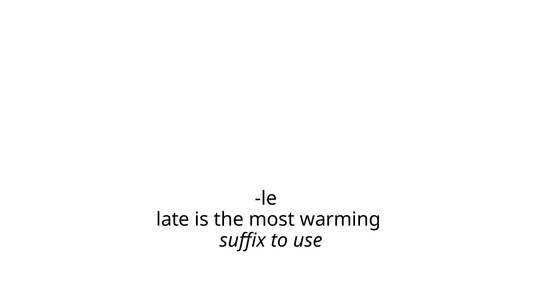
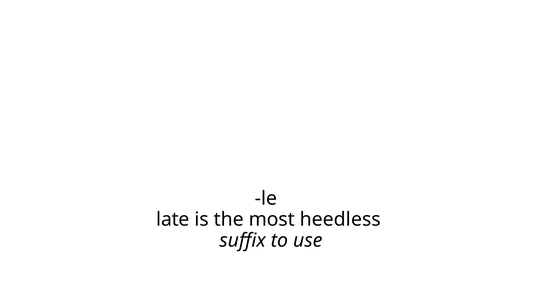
warming: warming -> heedless
